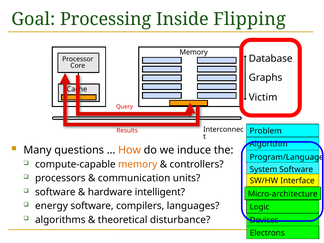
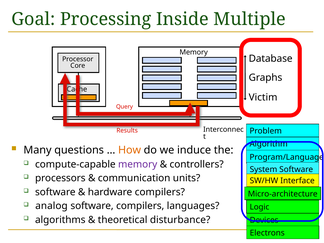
Flipping: Flipping -> Multiple
memory at (138, 164) colour: orange -> purple
hardware intelligent: intelligent -> compilers
energy: energy -> analog
